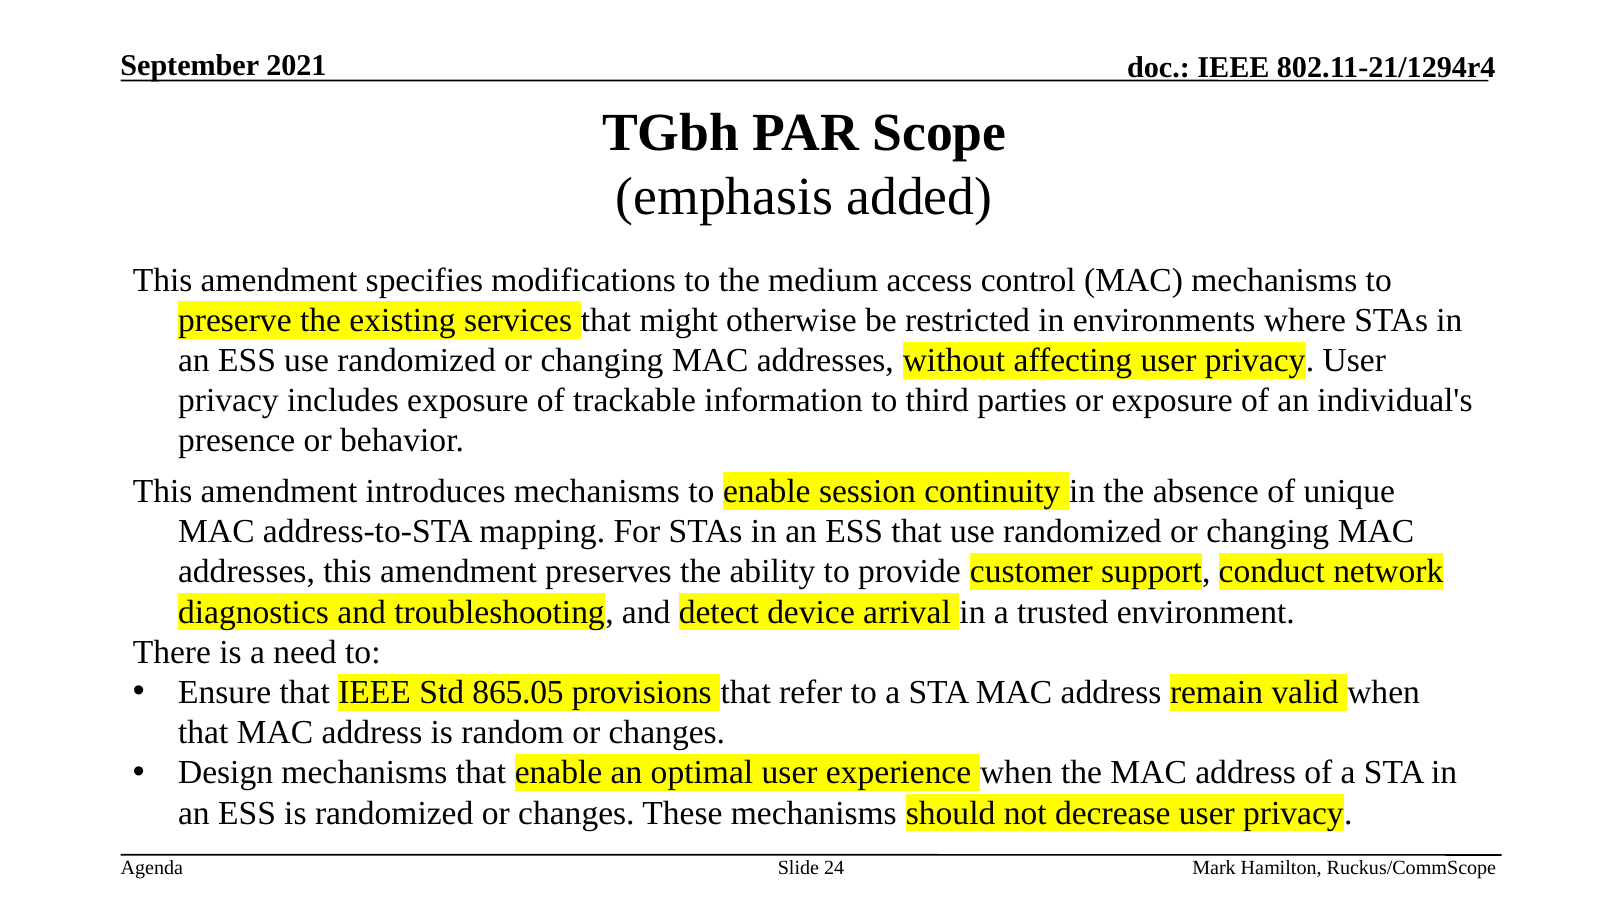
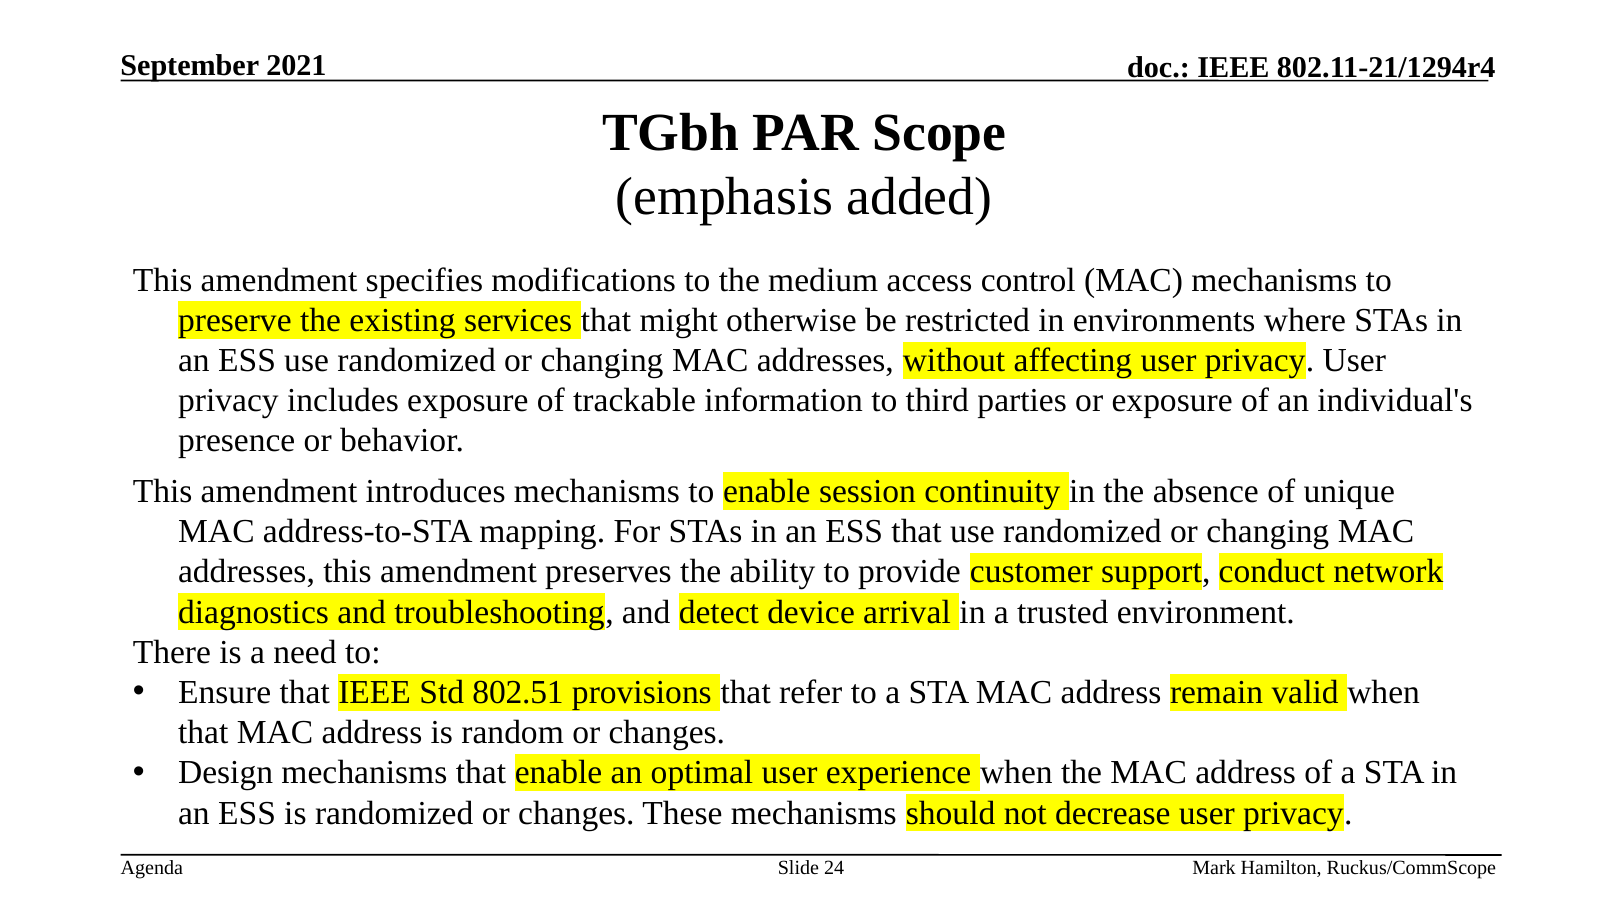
865.05: 865.05 -> 802.51
